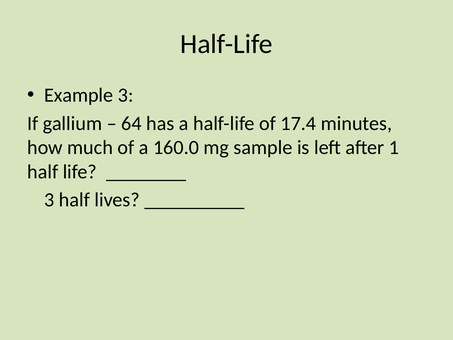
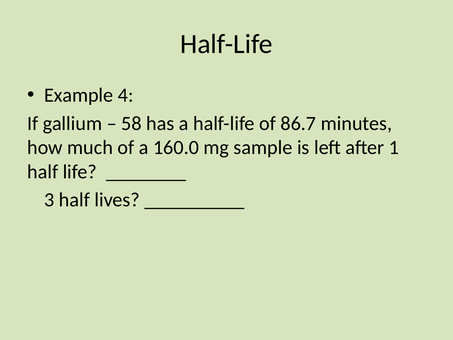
Example 3: 3 -> 4
64: 64 -> 58
17.4: 17.4 -> 86.7
